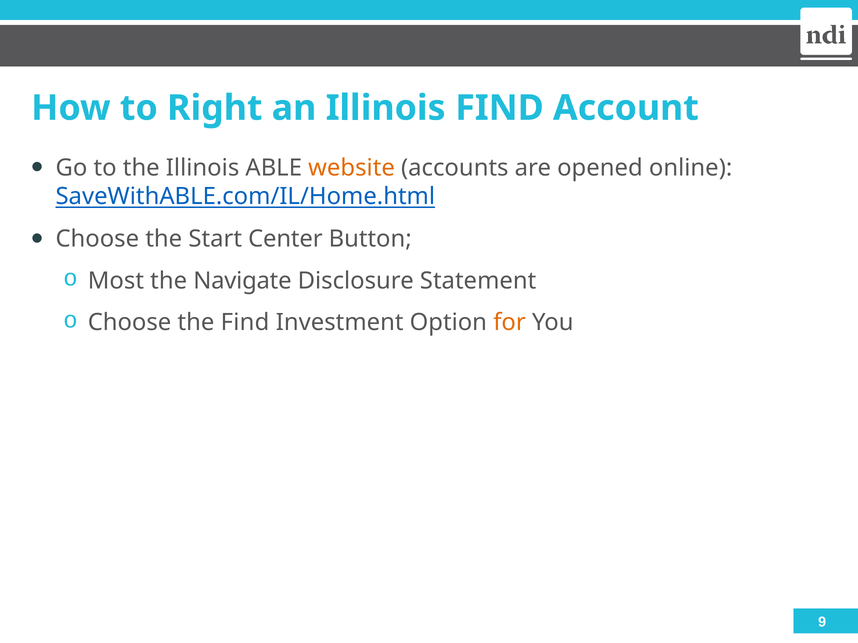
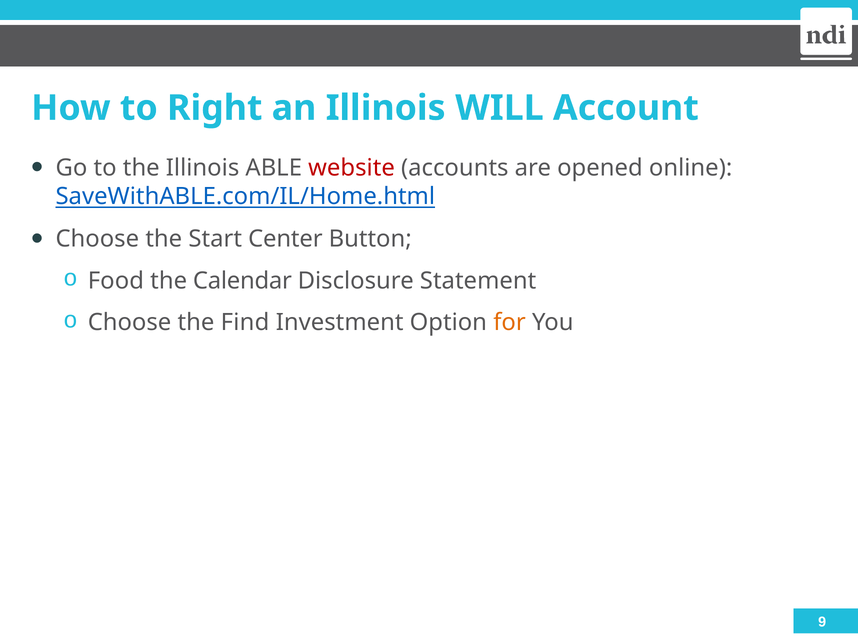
Illinois FIND: FIND -> WILL
website colour: orange -> red
Most: Most -> Food
Navigate: Navigate -> Calendar
